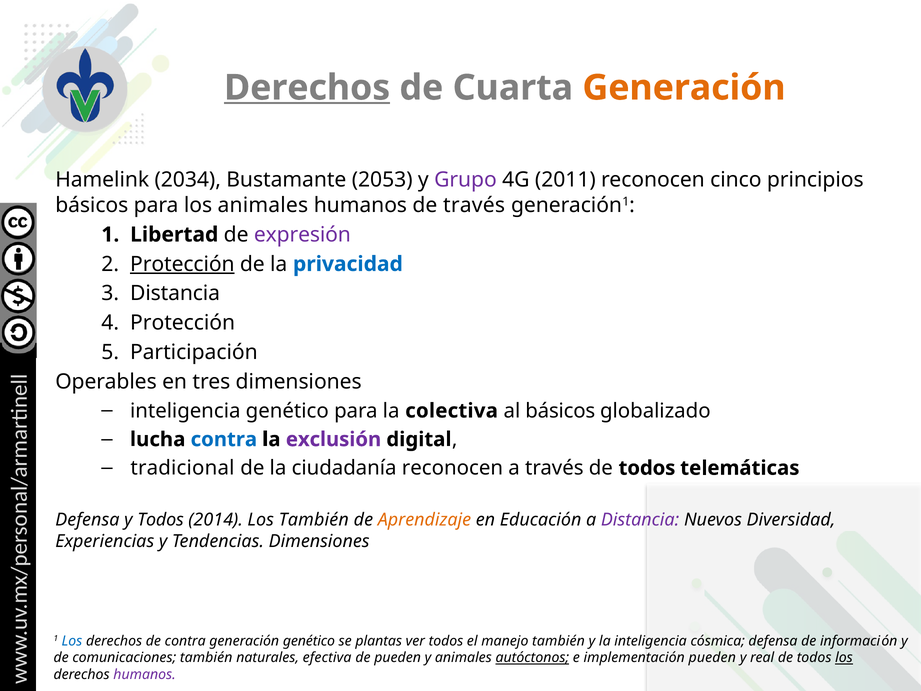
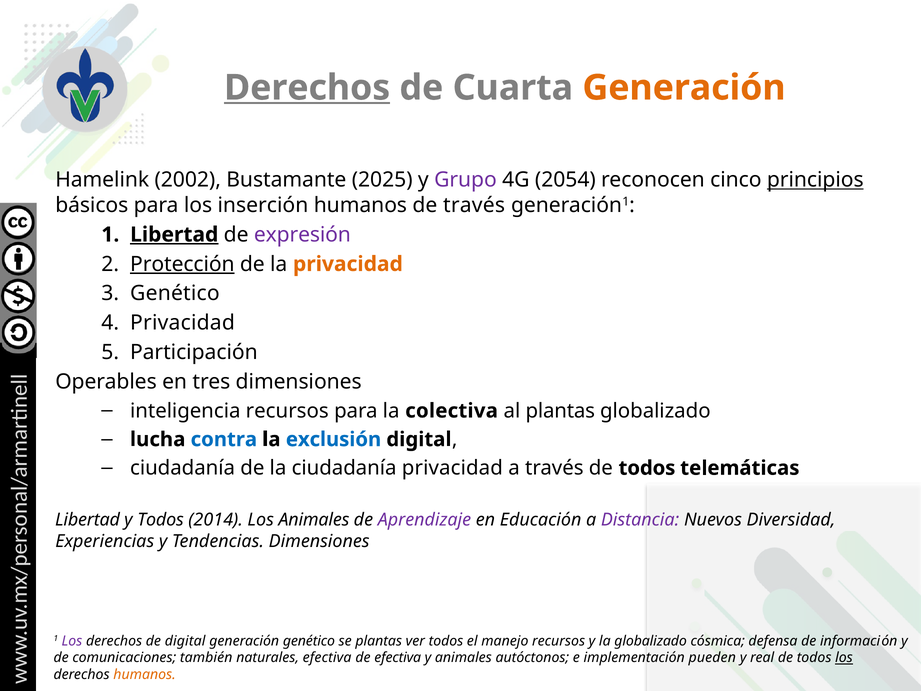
2034: 2034 -> 2002
2053: 2053 -> 2025
2011: 2011 -> 2054
principios underline: none -> present
los animales: animales -> inserción
Libertad at (174, 235) underline: none -> present
privacidad at (348, 264) colour: blue -> orange
Distancia at (175, 293): Distancia -> Genético
Protección at (183, 323): Protección -> Privacidad
inteligencia genético: genético -> recursos
al básicos: básicos -> plantas
exclusión colour: purple -> blue
tradicional at (182, 468): tradicional -> ciudadanía
ciudadanía reconocen: reconocen -> privacidad
Defensa at (87, 519): Defensa -> Libertad
Los También: También -> Animales
Aprendizaje colour: orange -> purple
Los at (72, 641) colour: blue -> purple
de contra: contra -> digital
manejo también: también -> recursos
la inteligencia: inteligencia -> globalizado
de pueden: pueden -> efectiva
autóctonos underline: present -> none
humanos at (145, 675) colour: purple -> orange
